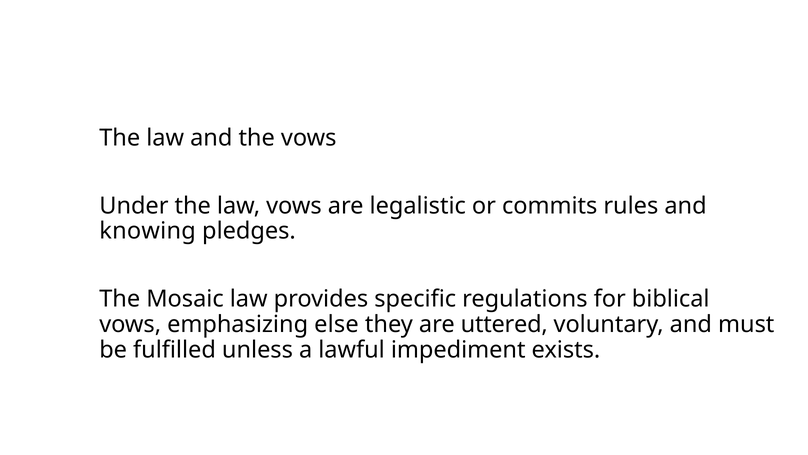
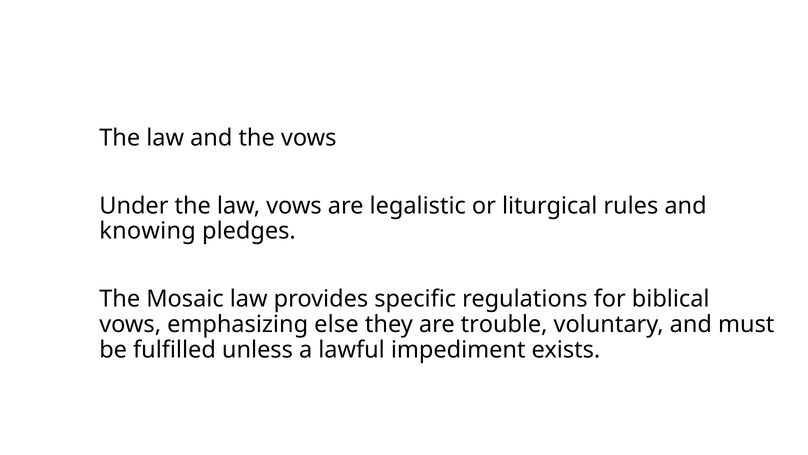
commits: commits -> liturgical
uttered: uttered -> trouble
